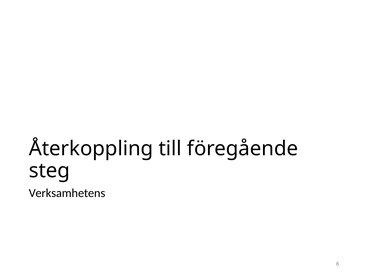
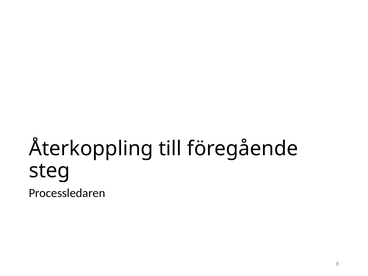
Verksamhetens: Verksamhetens -> Processledaren
